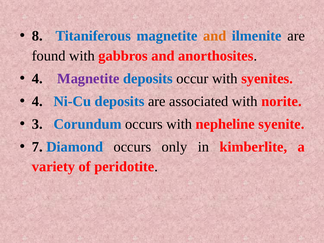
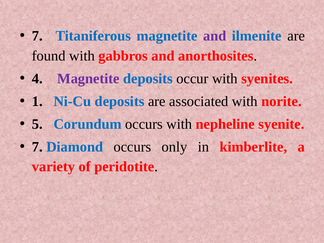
8 at (37, 36): 8 -> 7
and at (215, 36) colour: orange -> purple
4 at (37, 101): 4 -> 1
3: 3 -> 5
